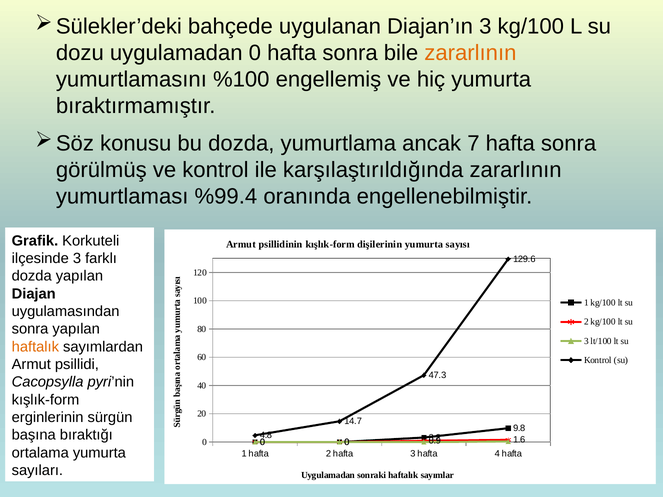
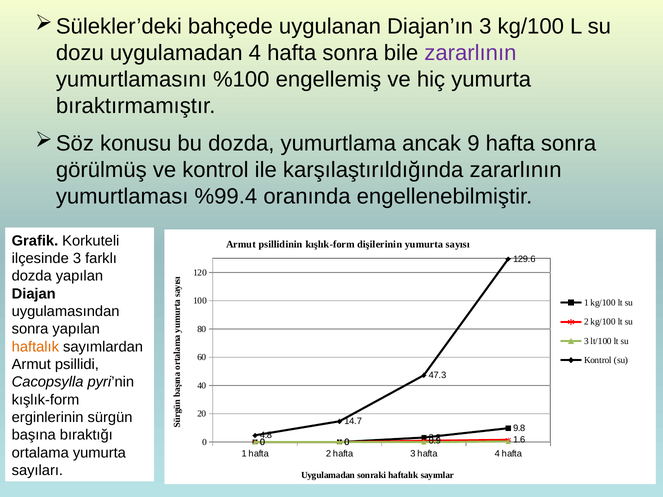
uygulamadan 0: 0 -> 4
zararlının at (470, 53) colour: orange -> purple
7: 7 -> 9
